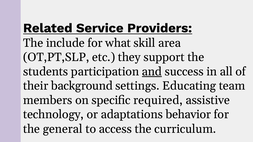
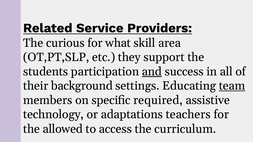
include: include -> curious
team underline: none -> present
behavior: behavior -> teachers
general: general -> allowed
